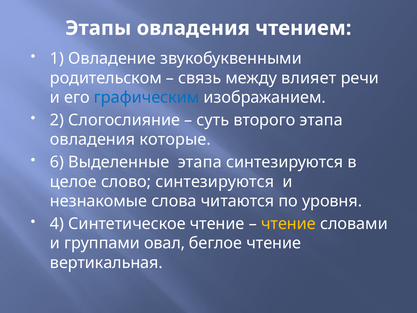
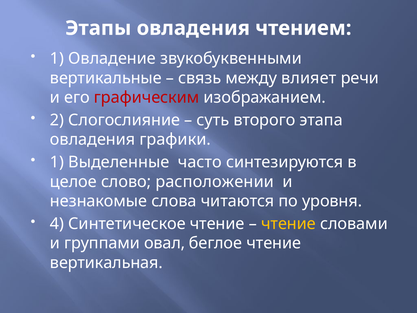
родительском: родительском -> вертикальные
графическим colour: blue -> red
которые: которые -> графики
6 at (57, 162): 6 -> 1
Выделенные этапа: этапа -> часто
слово синтезируются: синтезируются -> расположении
